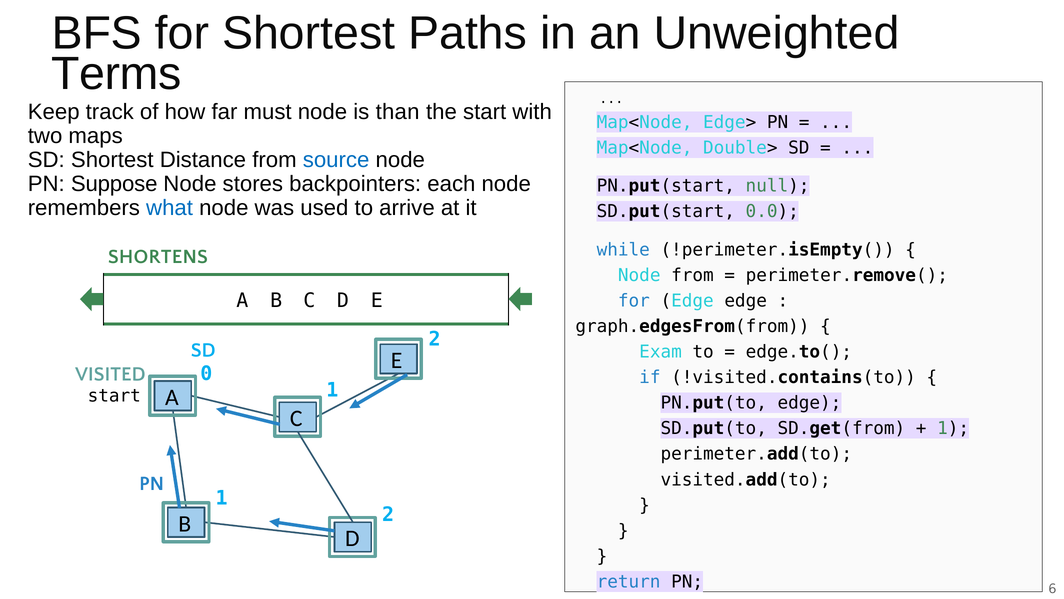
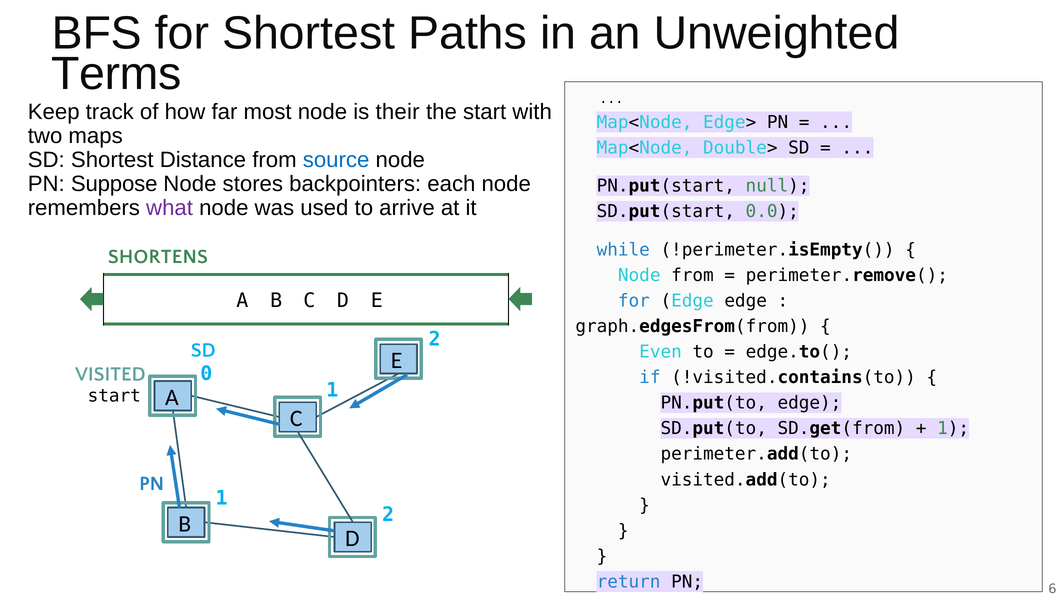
must: must -> most
than: than -> their
what colour: blue -> purple
Exam: Exam -> Even
